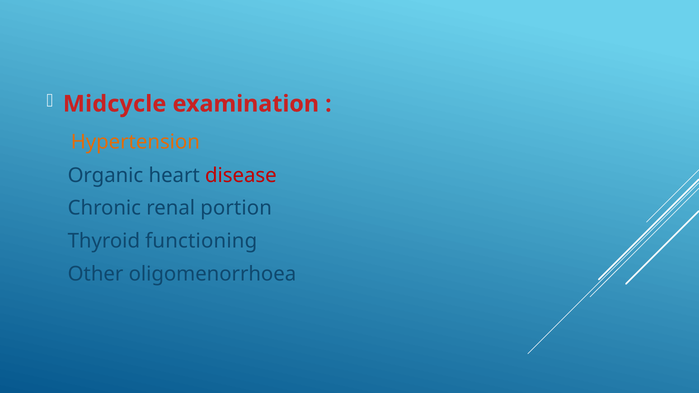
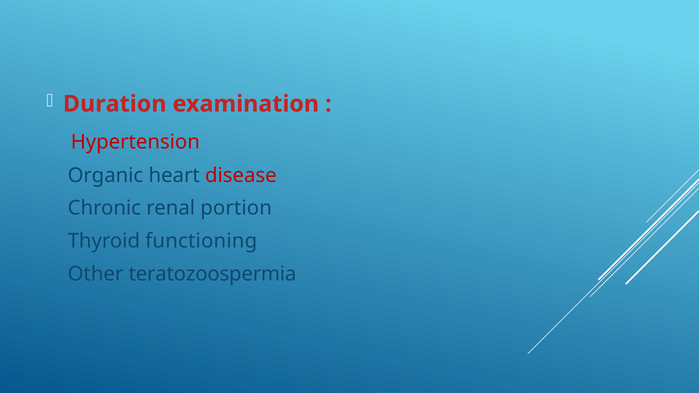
Midcycle: Midcycle -> Duration
Hypertension colour: orange -> red
oligomenorrhoea: oligomenorrhoea -> teratozoospermia
